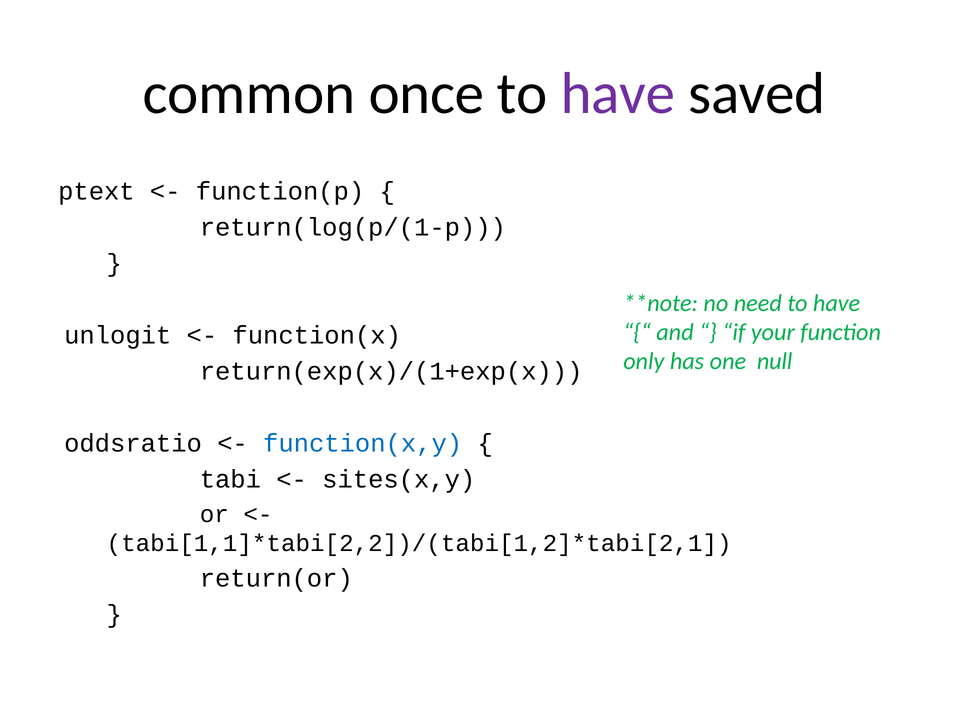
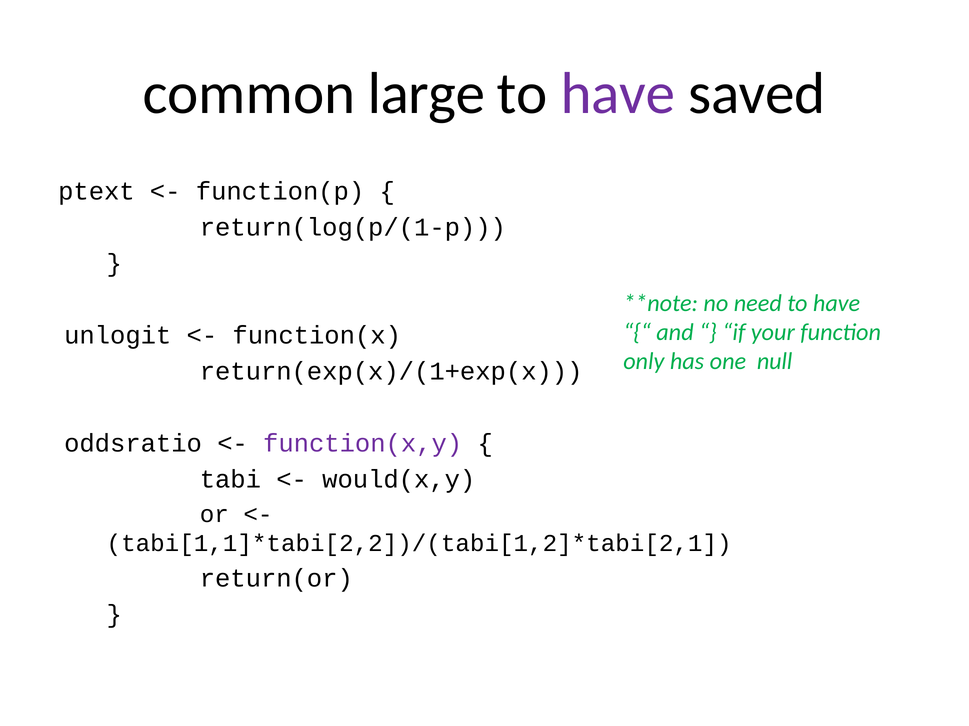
once: once -> large
function(x,y colour: blue -> purple
sites(x,y: sites(x,y -> would(x,y
